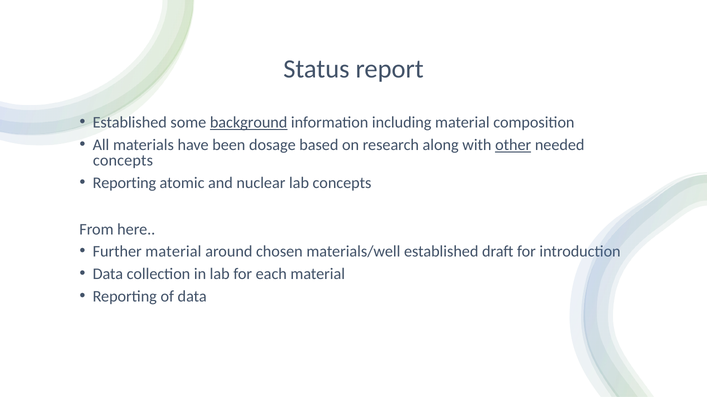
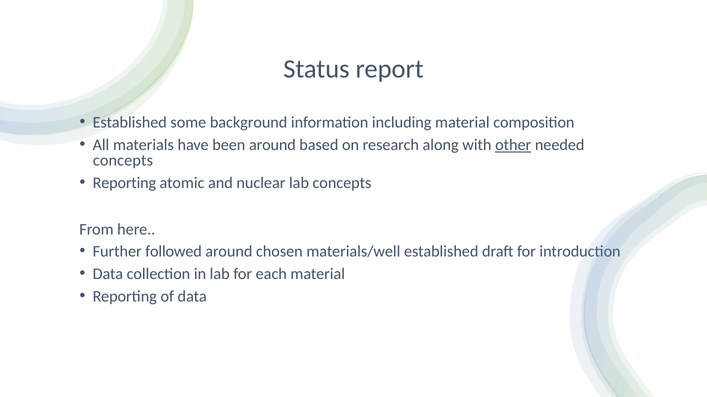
background underline: present -> none
been dosage: dosage -> around
Further material: material -> followed
